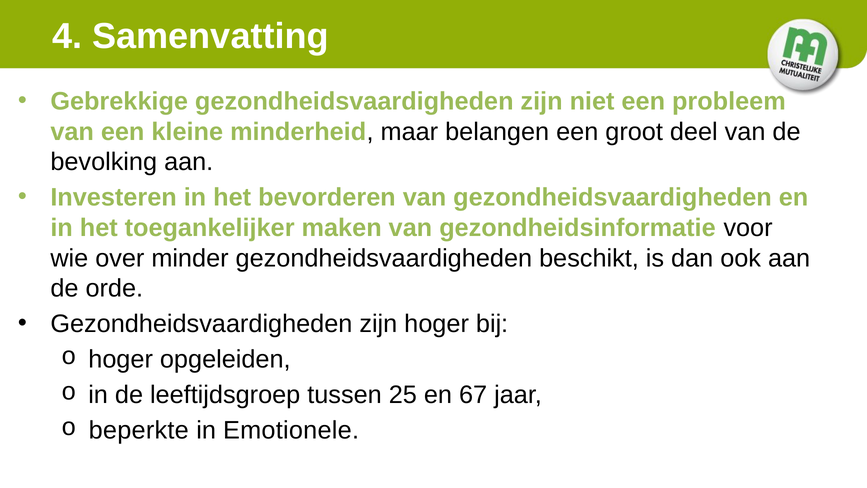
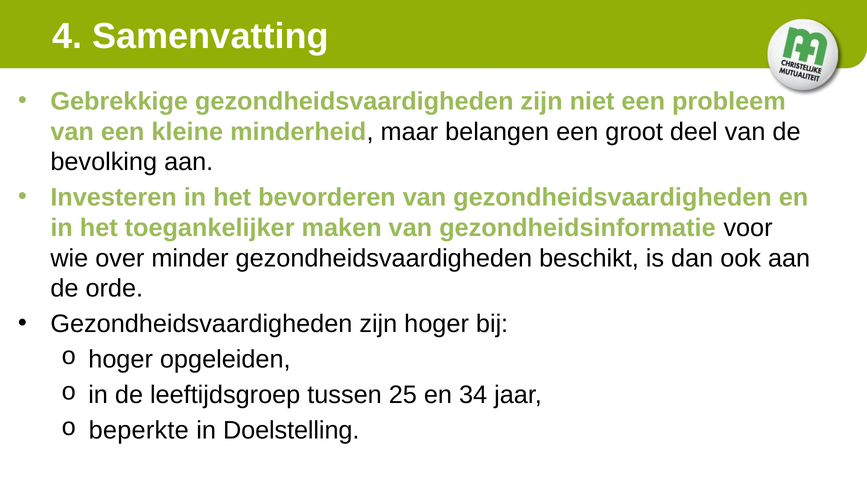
67: 67 -> 34
Emotionele: Emotionele -> Doelstelling
